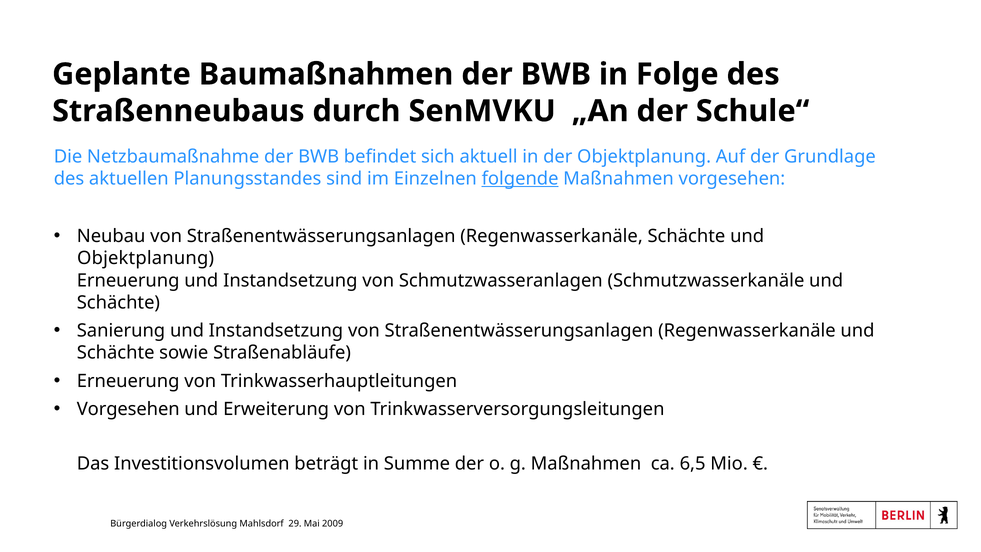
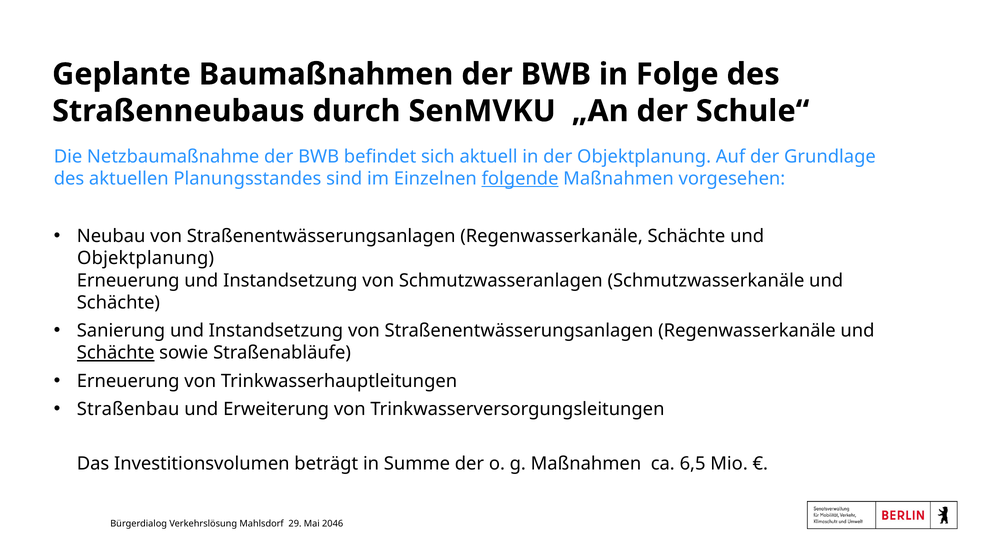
Schächte at (116, 353) underline: none -> present
Vorgesehen at (128, 409): Vorgesehen -> Straßenbau
2009: 2009 -> 2046
